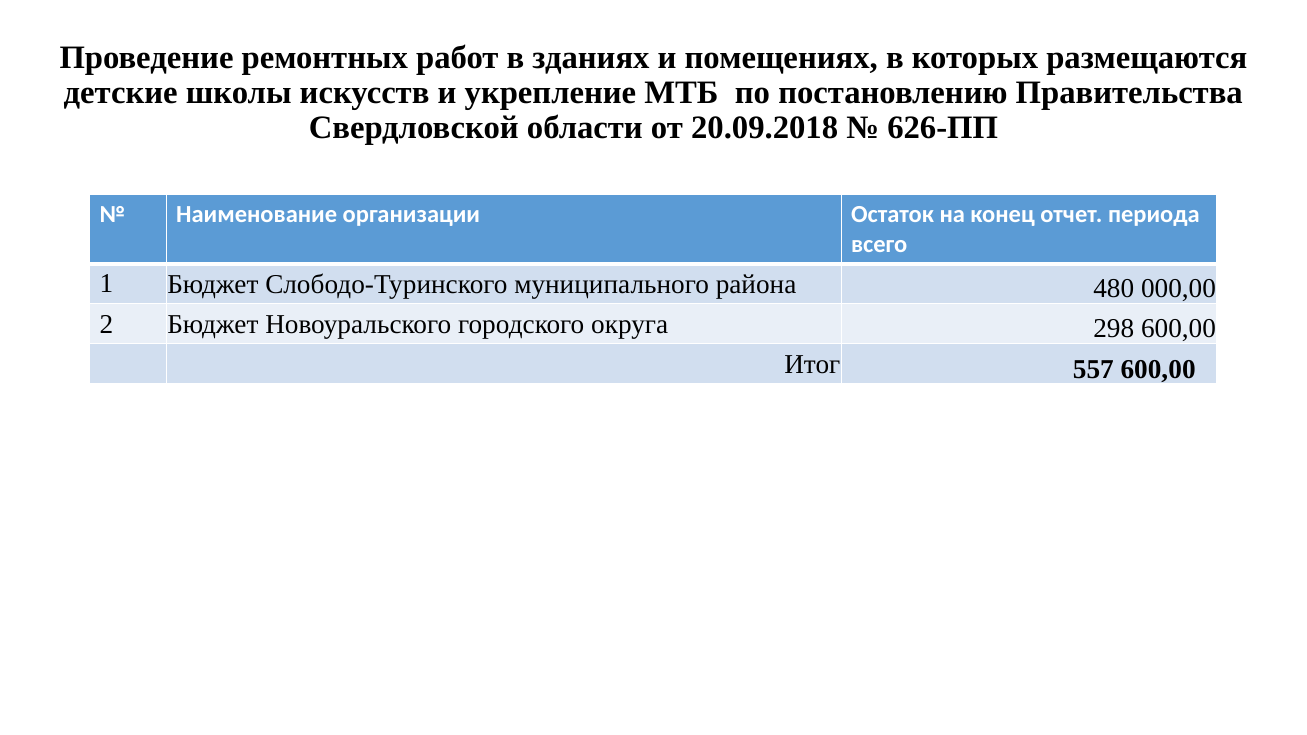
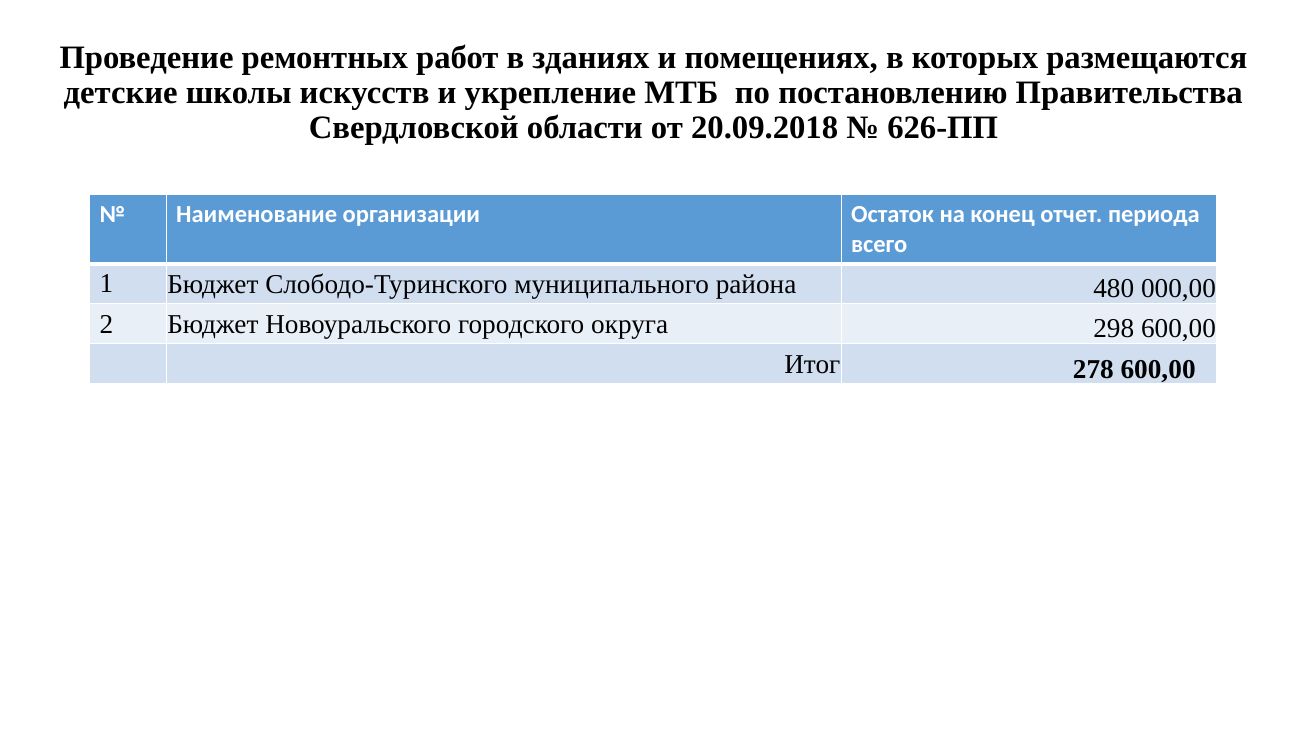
557: 557 -> 278
